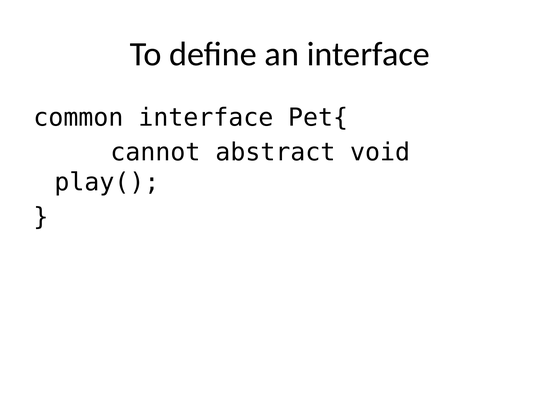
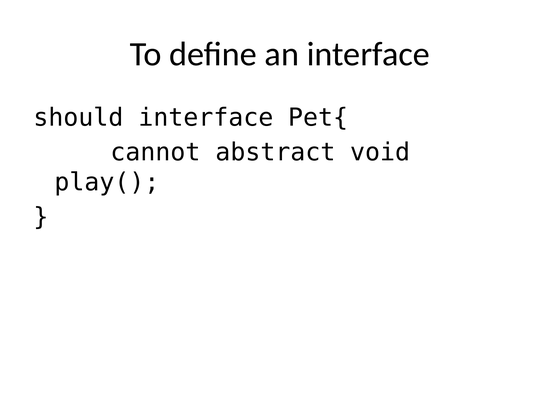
common: common -> should
